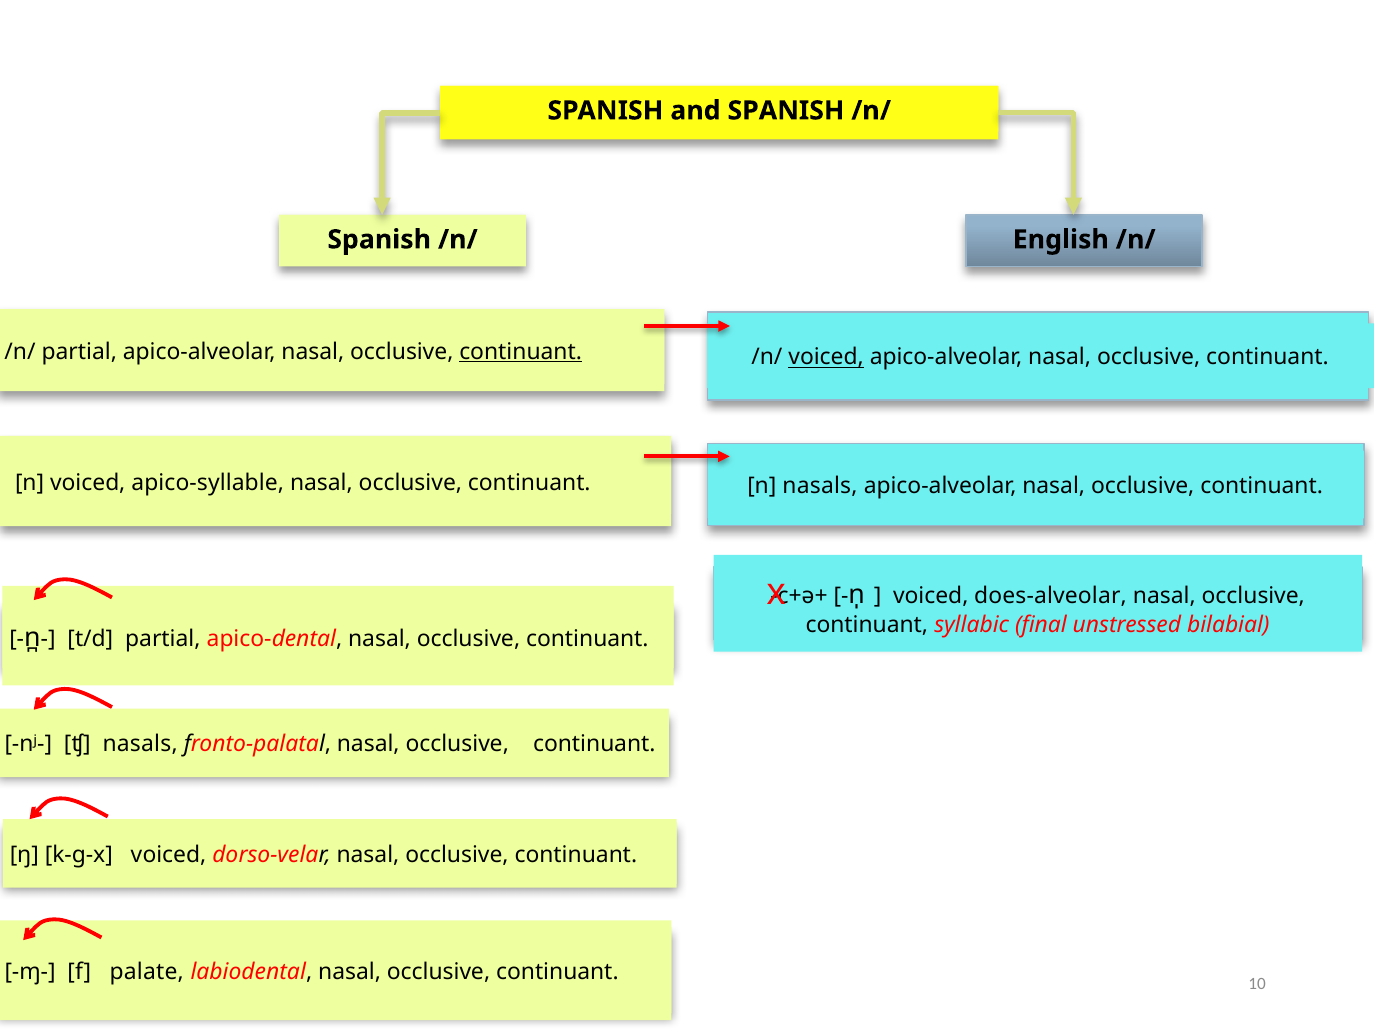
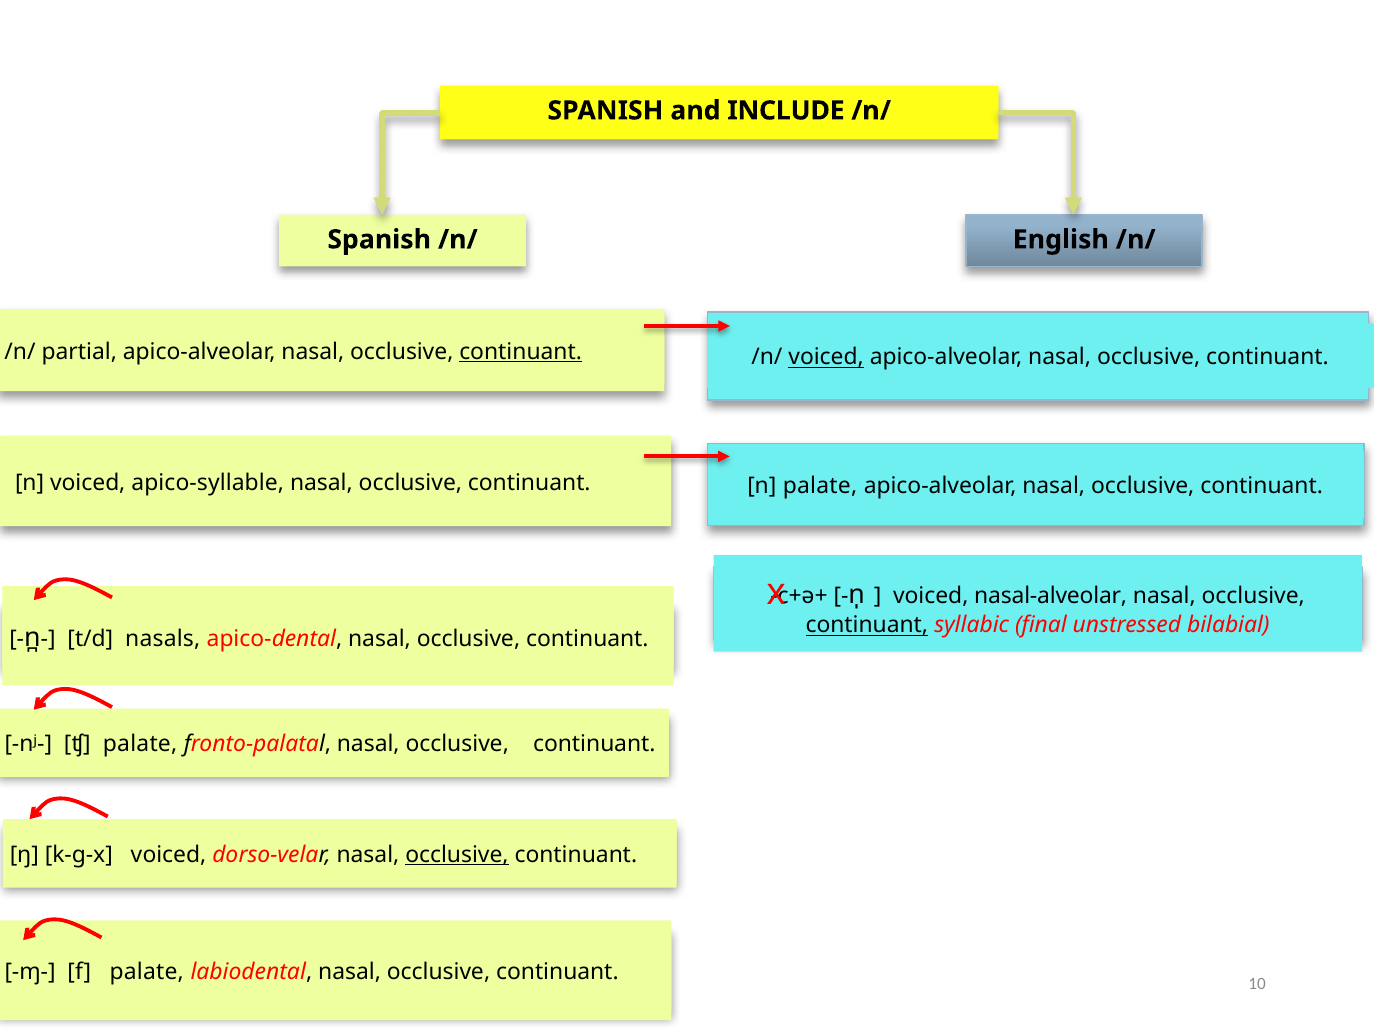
and SPANISH: SPANISH -> INCLUDE
n nasals: nasals -> palate
does-alveolar: does-alveolar -> nasal-alveolar
continuant at (867, 625) underline: none -> present
t/d partial: partial -> nasals
ʧ nasals: nasals -> palate
occlusive at (457, 855) underline: none -> present
